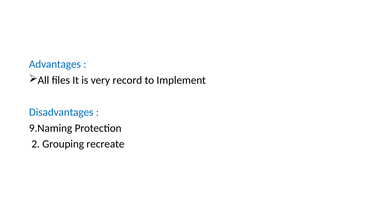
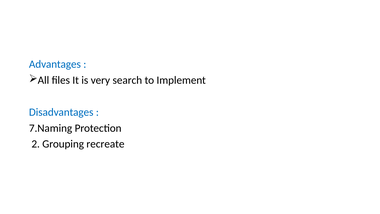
record: record -> search
9.Naming: 9.Naming -> 7.Naming
